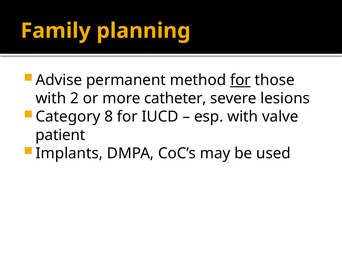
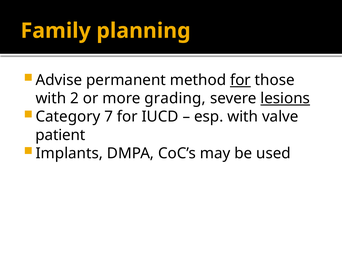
catheter: catheter -> grading
lesions underline: none -> present
8: 8 -> 7
